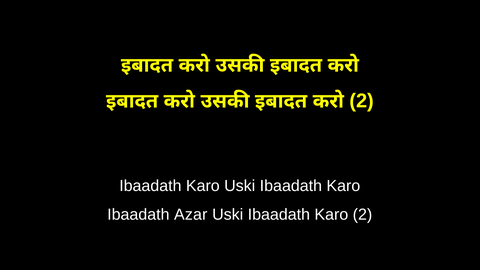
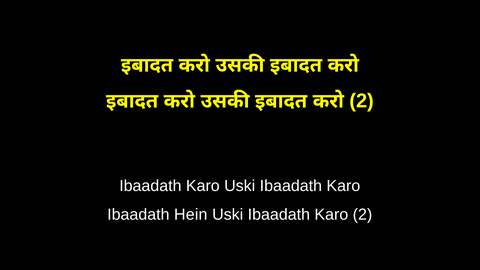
Azar: Azar -> Hein
